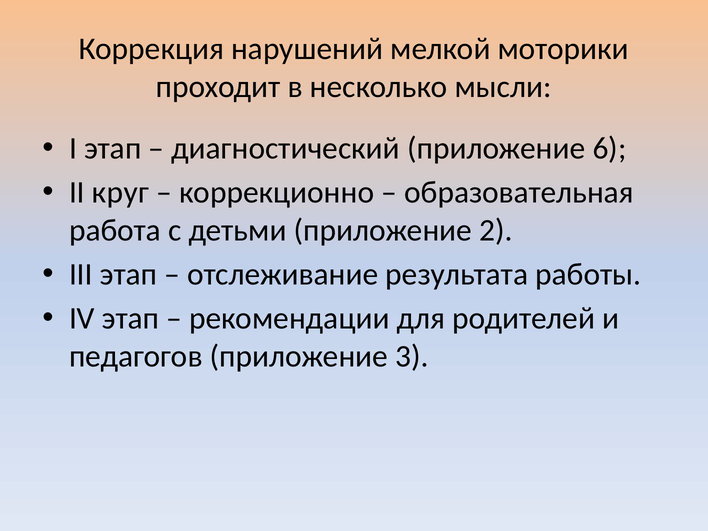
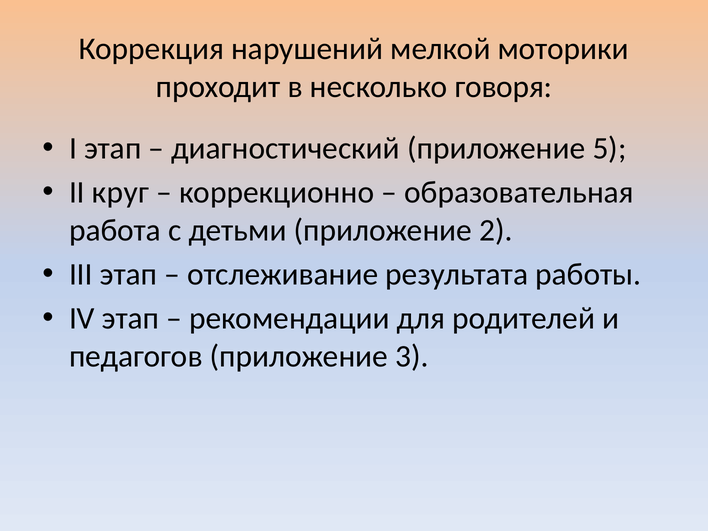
мысли: мысли -> говоря
6: 6 -> 5
